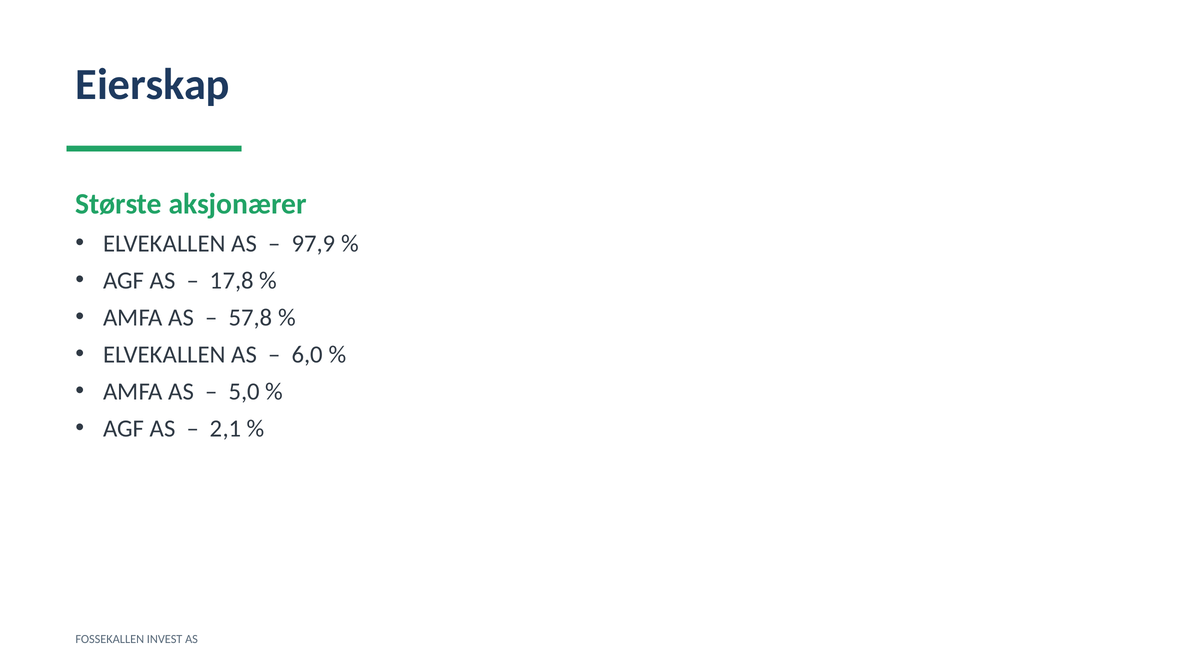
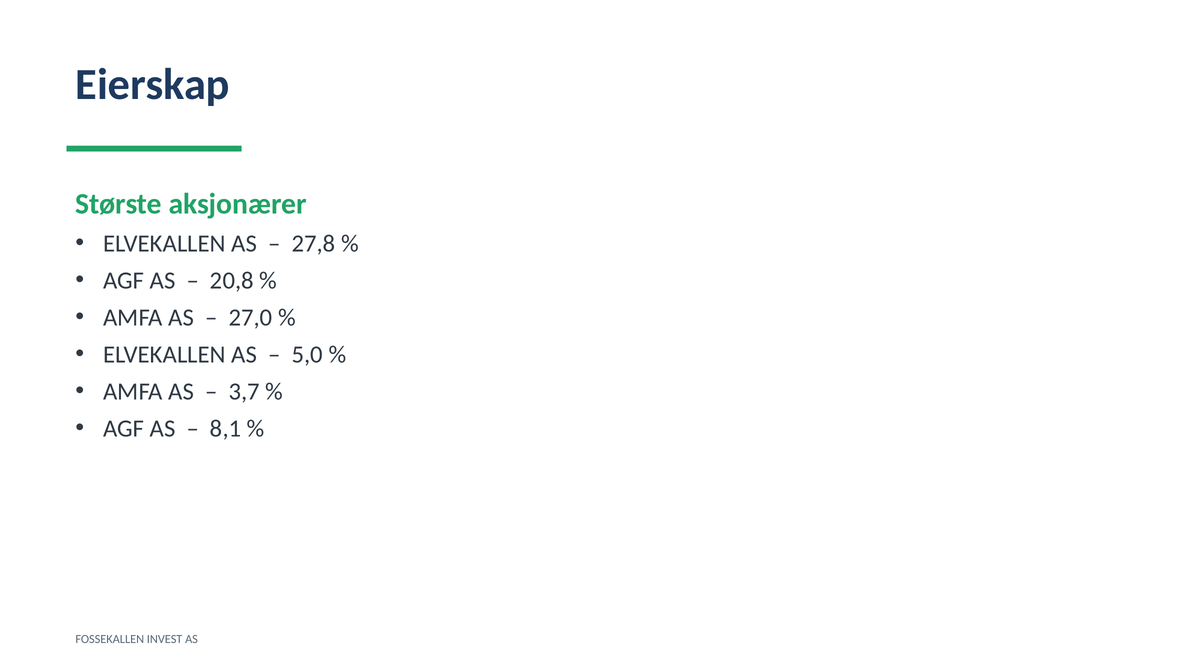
97,9: 97,9 -> 27,8
17,8: 17,8 -> 20,8
57,8: 57,8 -> 27,0
6,0: 6,0 -> 5,0
5,0: 5,0 -> 3,7
2,1: 2,1 -> 8,1
